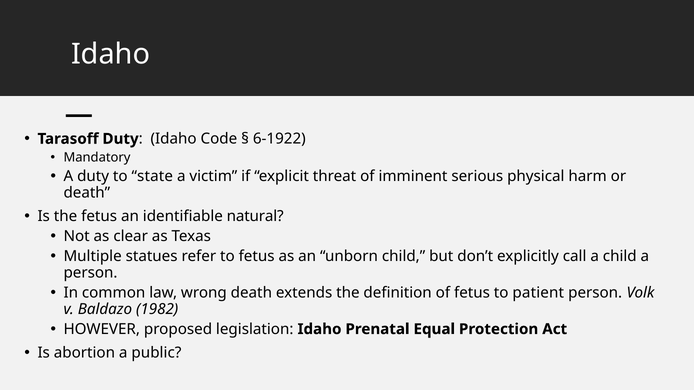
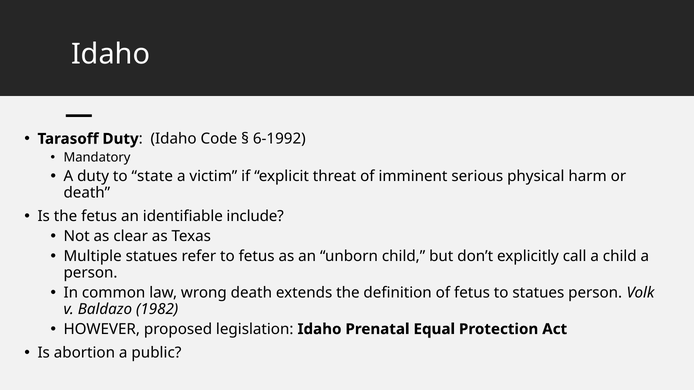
6-1922: 6-1922 -> 6-1992
natural: natural -> include
to patient: patient -> statues
